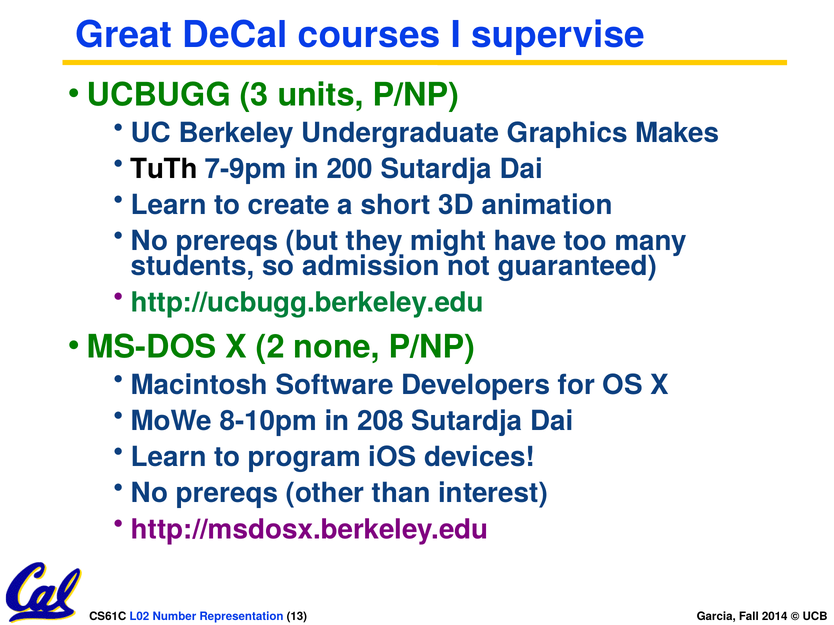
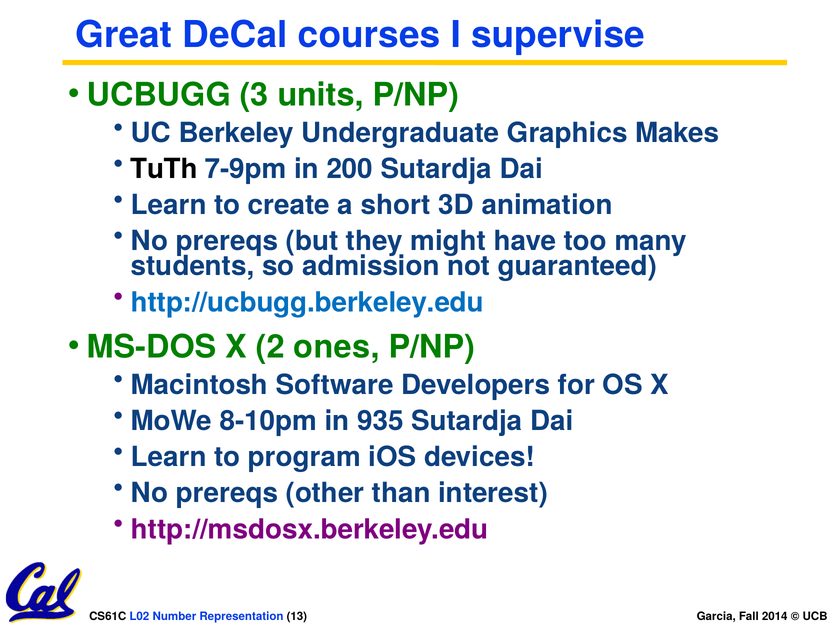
http://ucbugg.berkeley.edu colour: green -> blue
none: none -> ones
208: 208 -> 935
